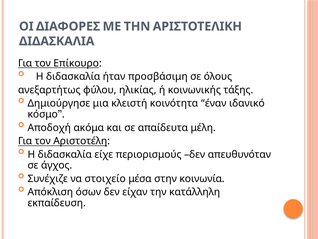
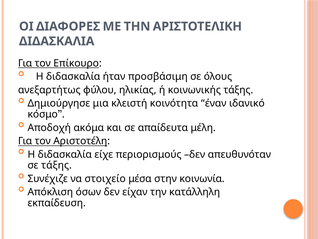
σε άγχος: άγχος -> τάξης
